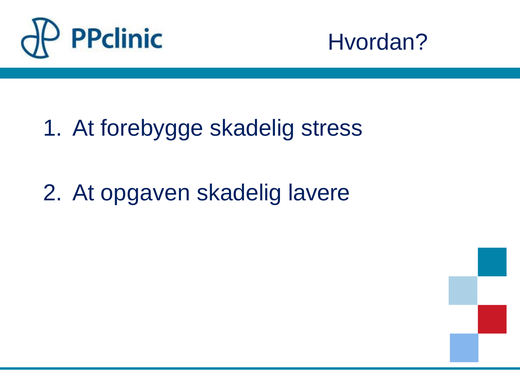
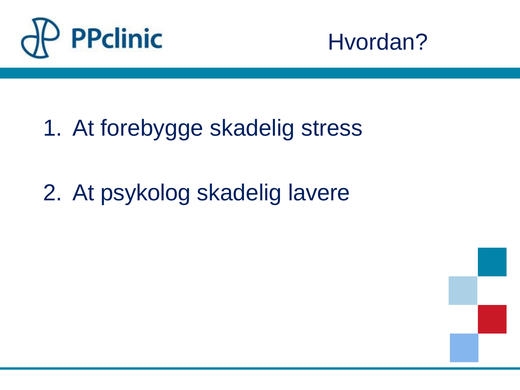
opgaven: opgaven -> psykolog
